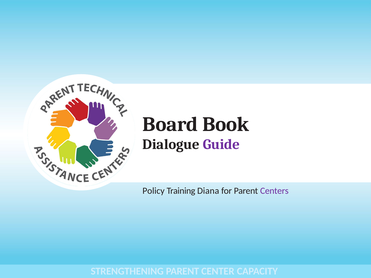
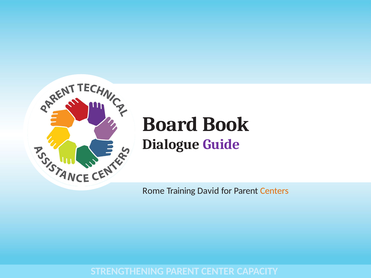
Policy: Policy -> Rome
Diana: Diana -> David
Centers colour: purple -> orange
